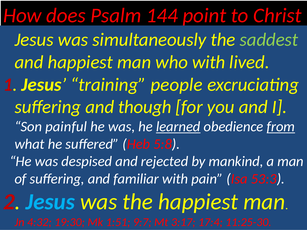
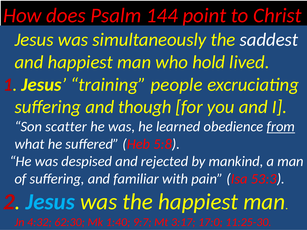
saddest colour: light green -> white
who with: with -> hold
painful: painful -> scatter
learned underline: present -> none
19:30: 19:30 -> 62:30
1:51: 1:51 -> 1:40
17:4: 17:4 -> 17:0
